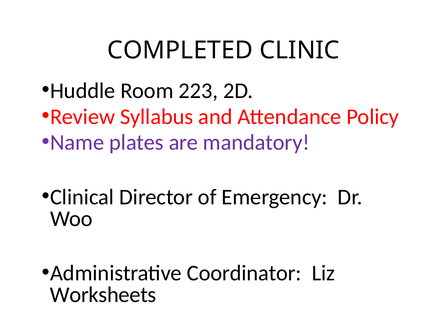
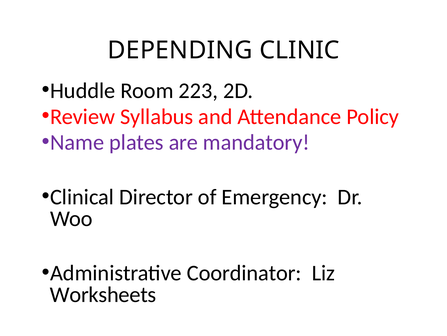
COMPLETED: COMPLETED -> DEPENDING
